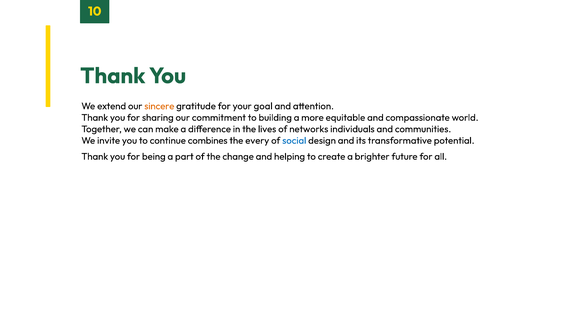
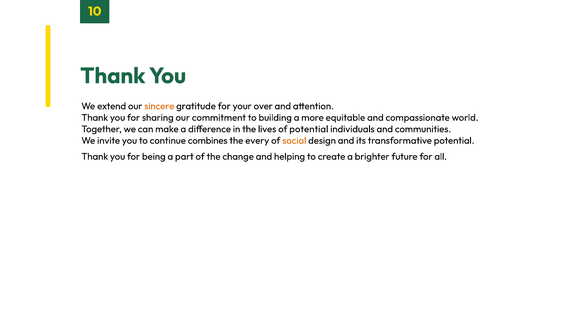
goal: goal -> over
of networks: networks -> potential
social colour: blue -> orange
